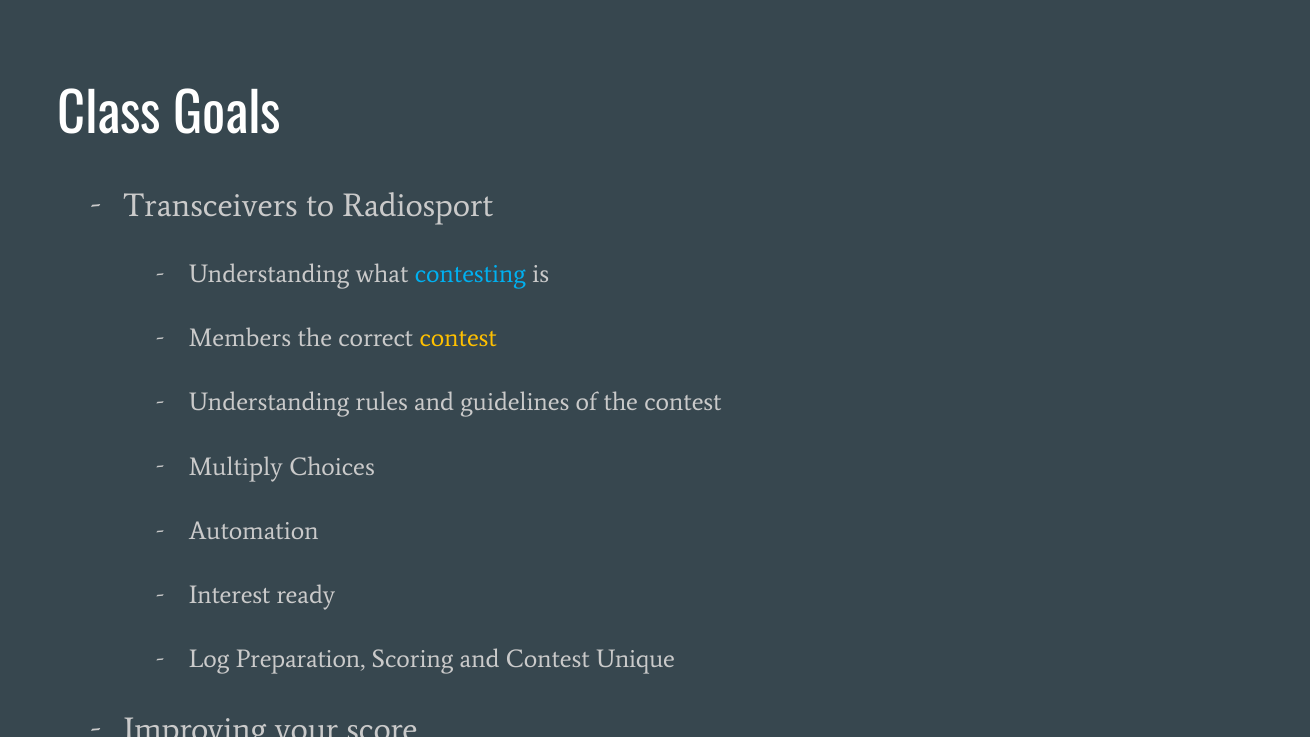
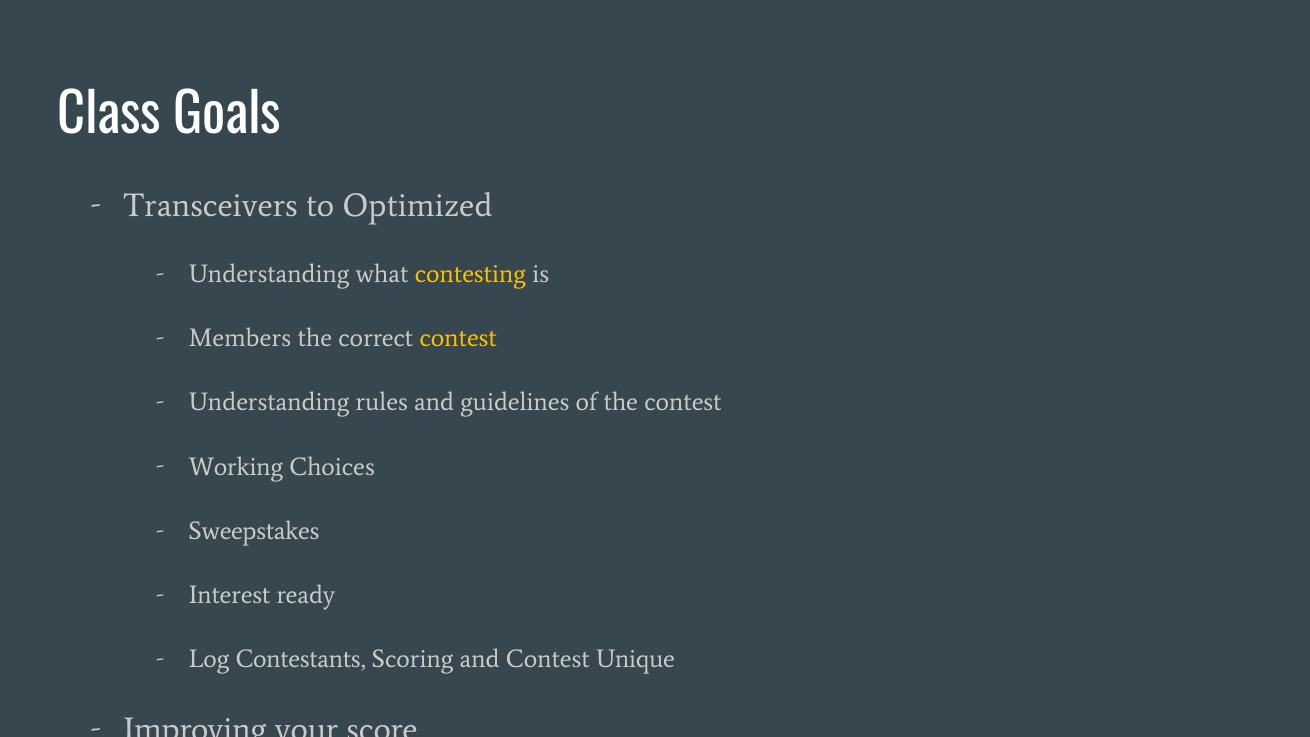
Radiosport: Radiosport -> Optimized
contesting colour: light blue -> yellow
Multiply: Multiply -> Working
Automation: Automation -> Sweepstakes
Preparation: Preparation -> Contestants
